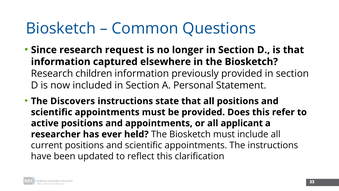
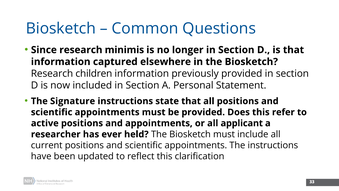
request: request -> minimis
Discovers: Discovers -> Signature
